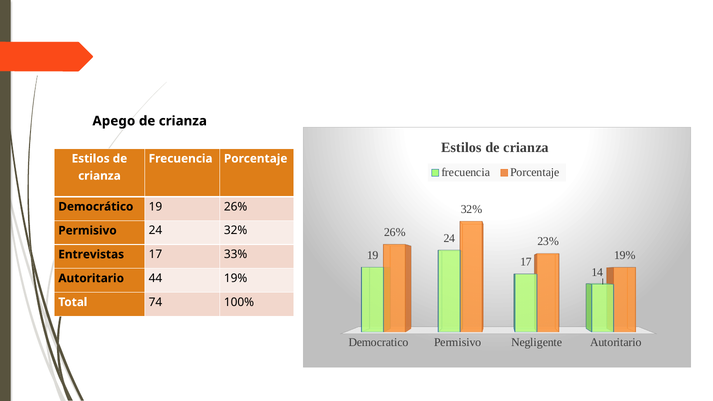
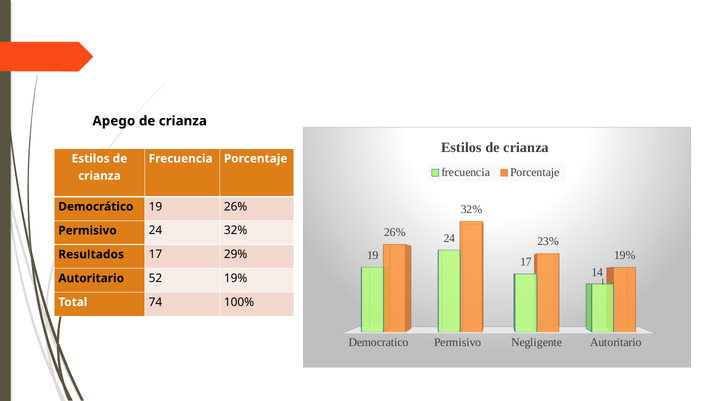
Entrevistas: Entrevistas -> Resultados
33%: 33% -> 29%
44: 44 -> 52
